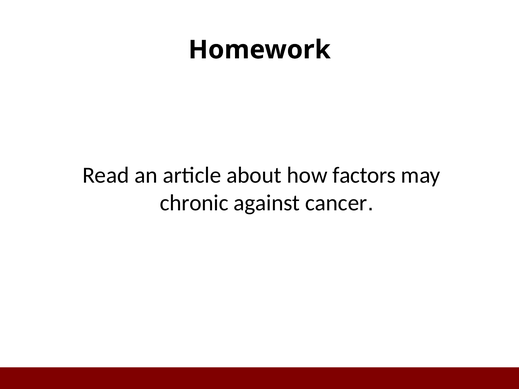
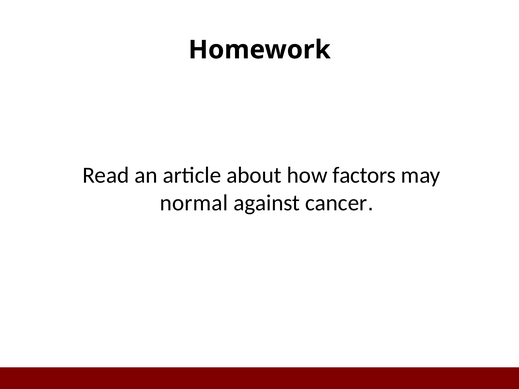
chronic: chronic -> normal
